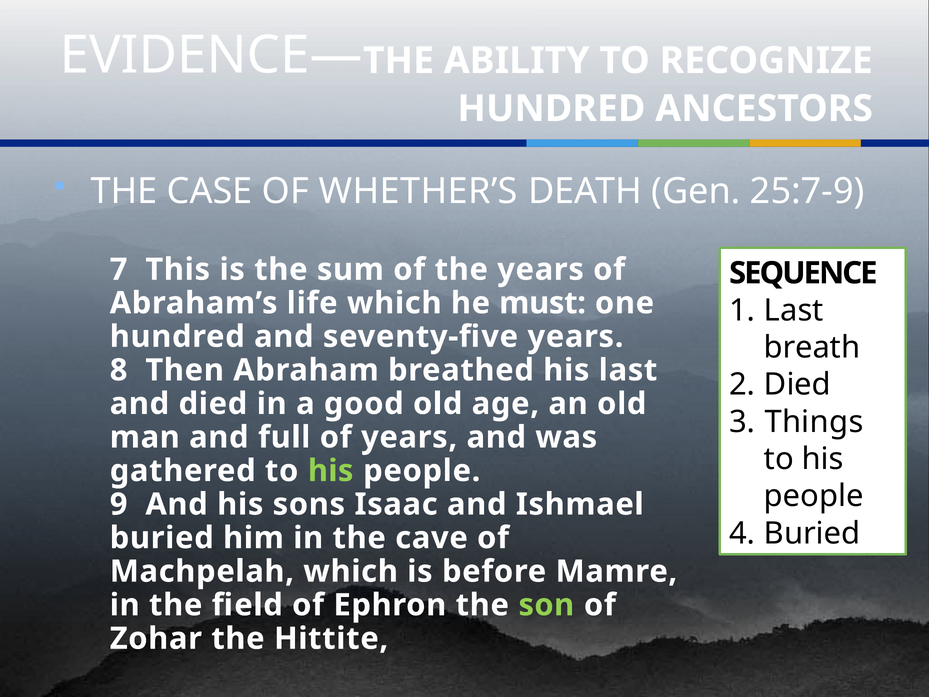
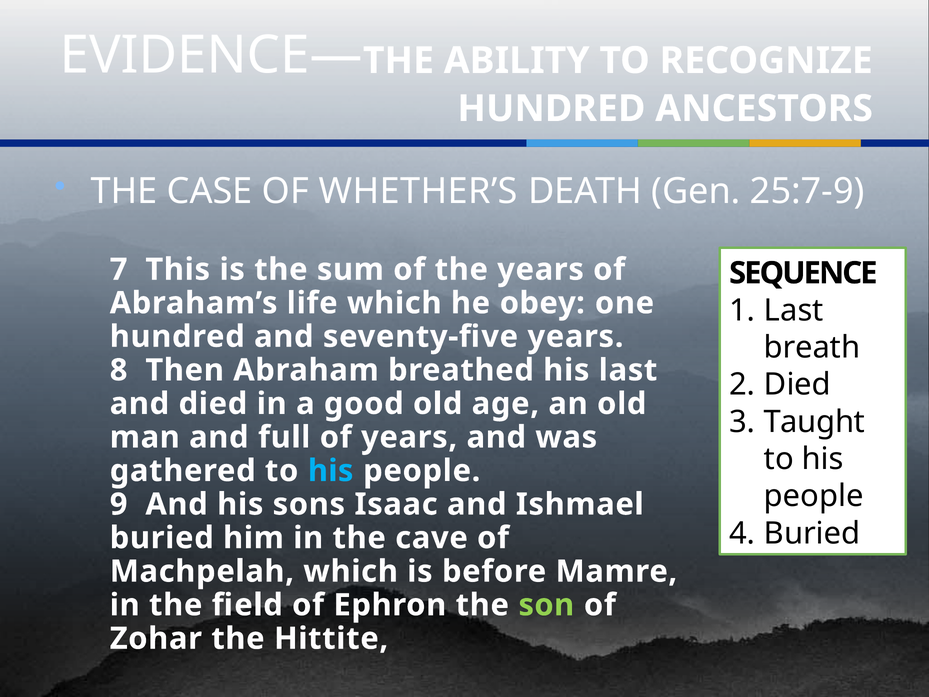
must: must -> obey
Things: Things -> Taught
his at (331, 471) colour: light green -> light blue
